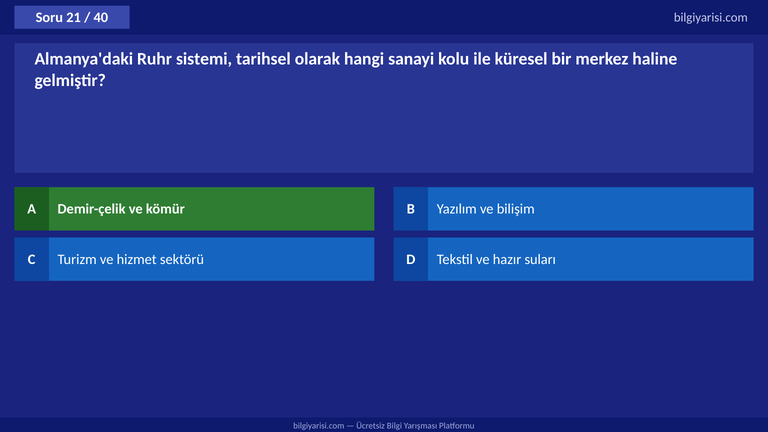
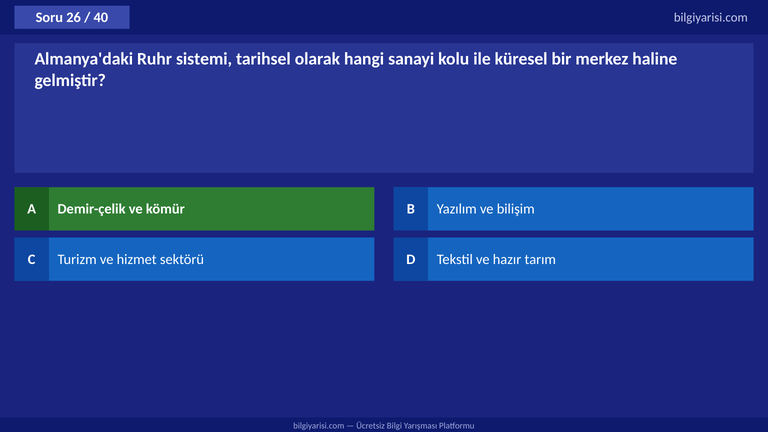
21: 21 -> 26
suları: suları -> tarım
